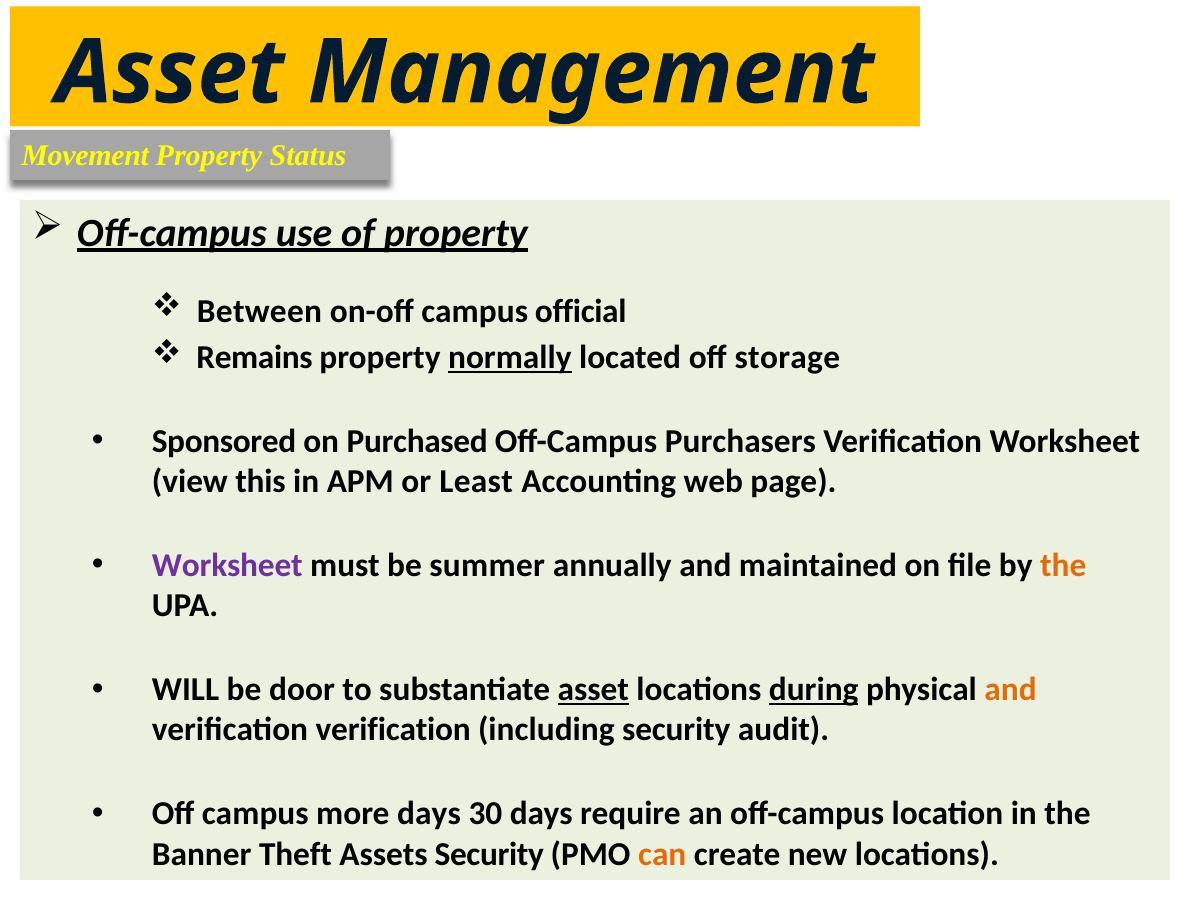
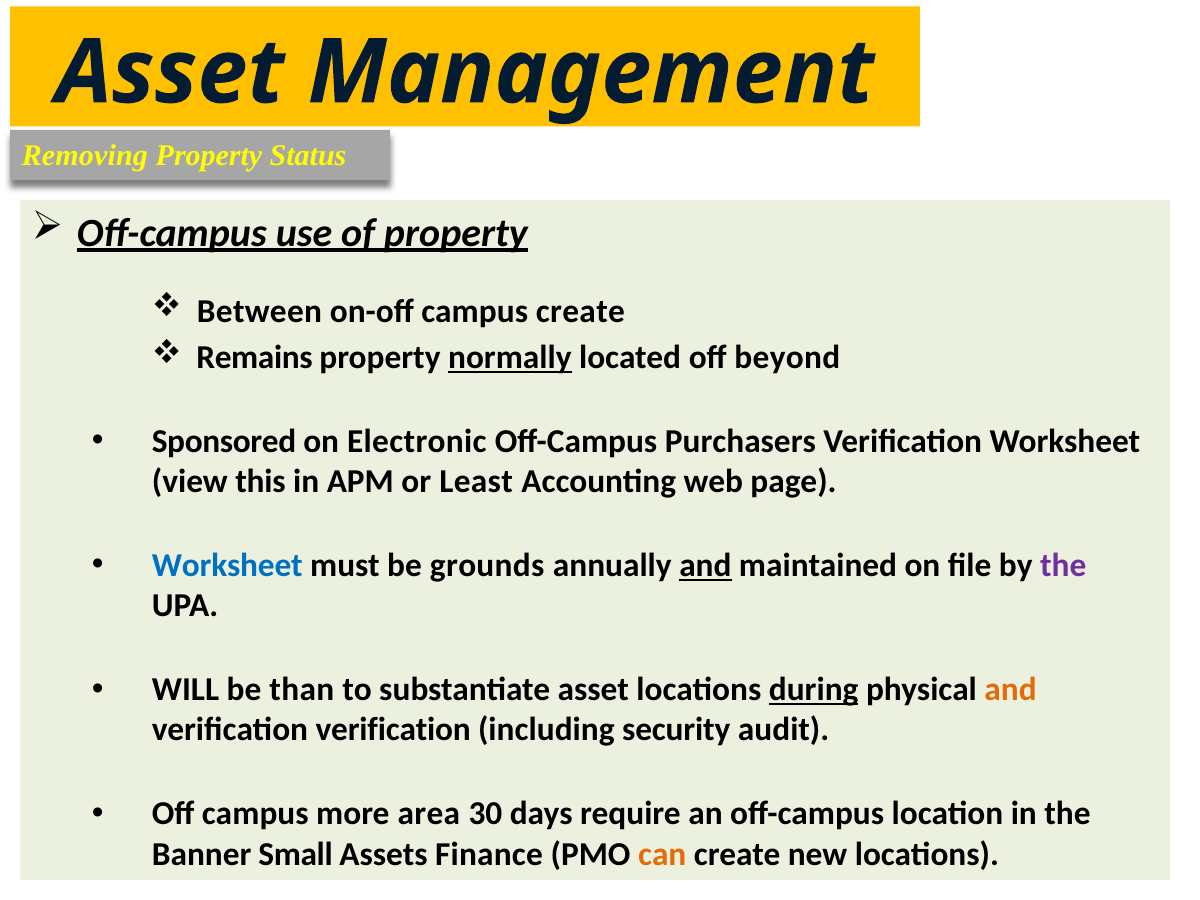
Movement: Movement -> Removing
campus official: official -> create
storage: storage -> beyond
Purchased: Purchased -> Electronic
Worksheet at (227, 566) colour: purple -> blue
summer: summer -> grounds
and at (705, 566) underline: none -> present
the at (1063, 566) colour: orange -> purple
door: door -> than
asset at (593, 690) underline: present -> none
more days: days -> area
Theft: Theft -> Small
Assets Security: Security -> Finance
